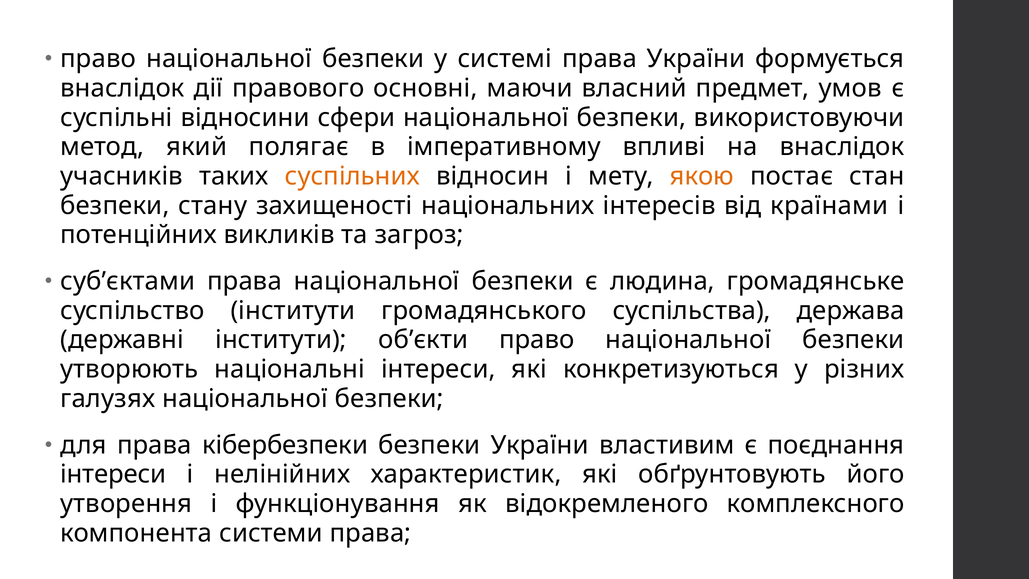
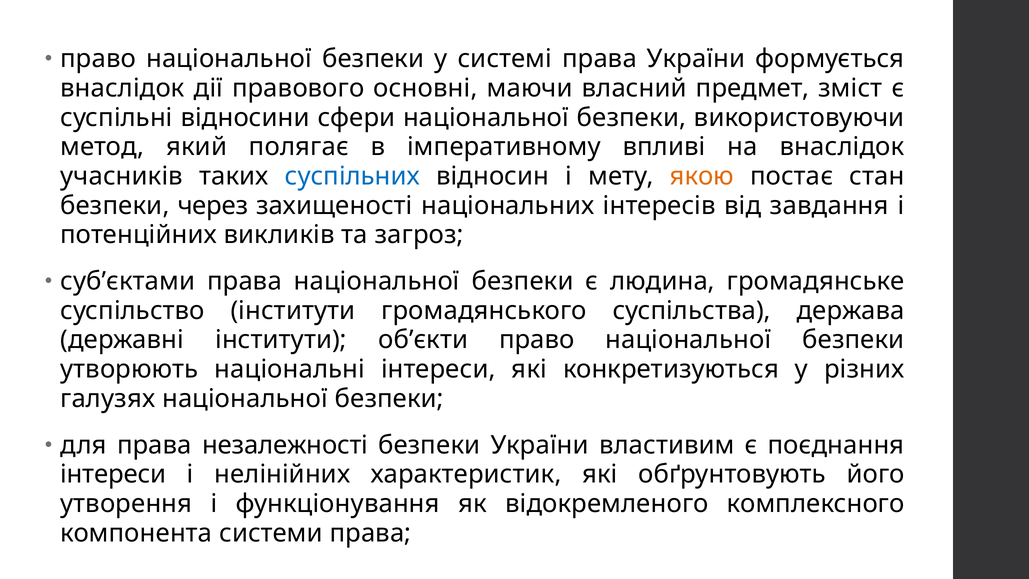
умов: умов -> зміст
суспільних colour: orange -> blue
стану: стану -> через
країнами: країнами -> завдання
кібербезпеки: кібербезпеки -> незалежності
